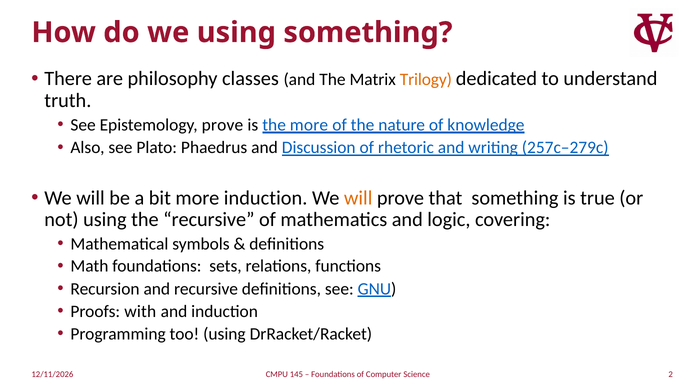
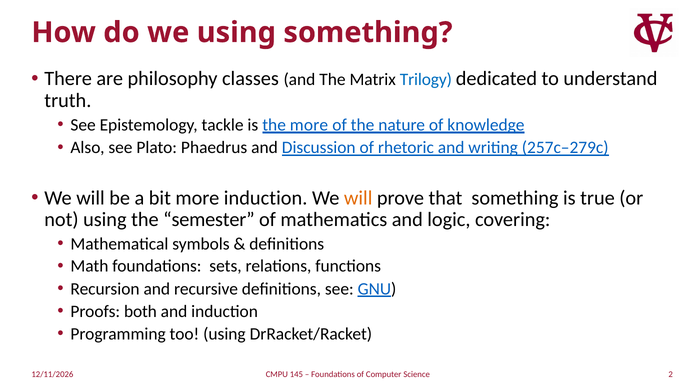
Trilogy colour: orange -> blue
Epistemology prove: prove -> tackle
the recursive: recursive -> semester
with: with -> both
